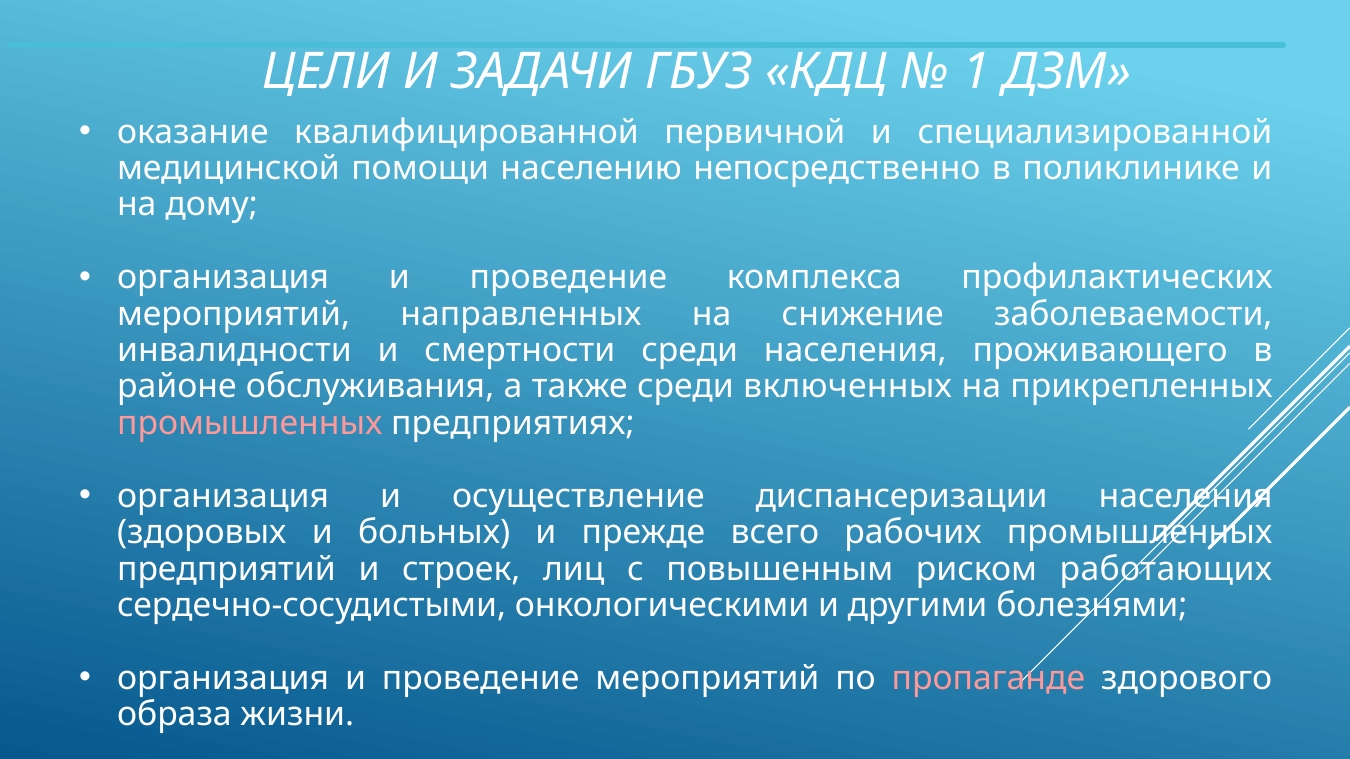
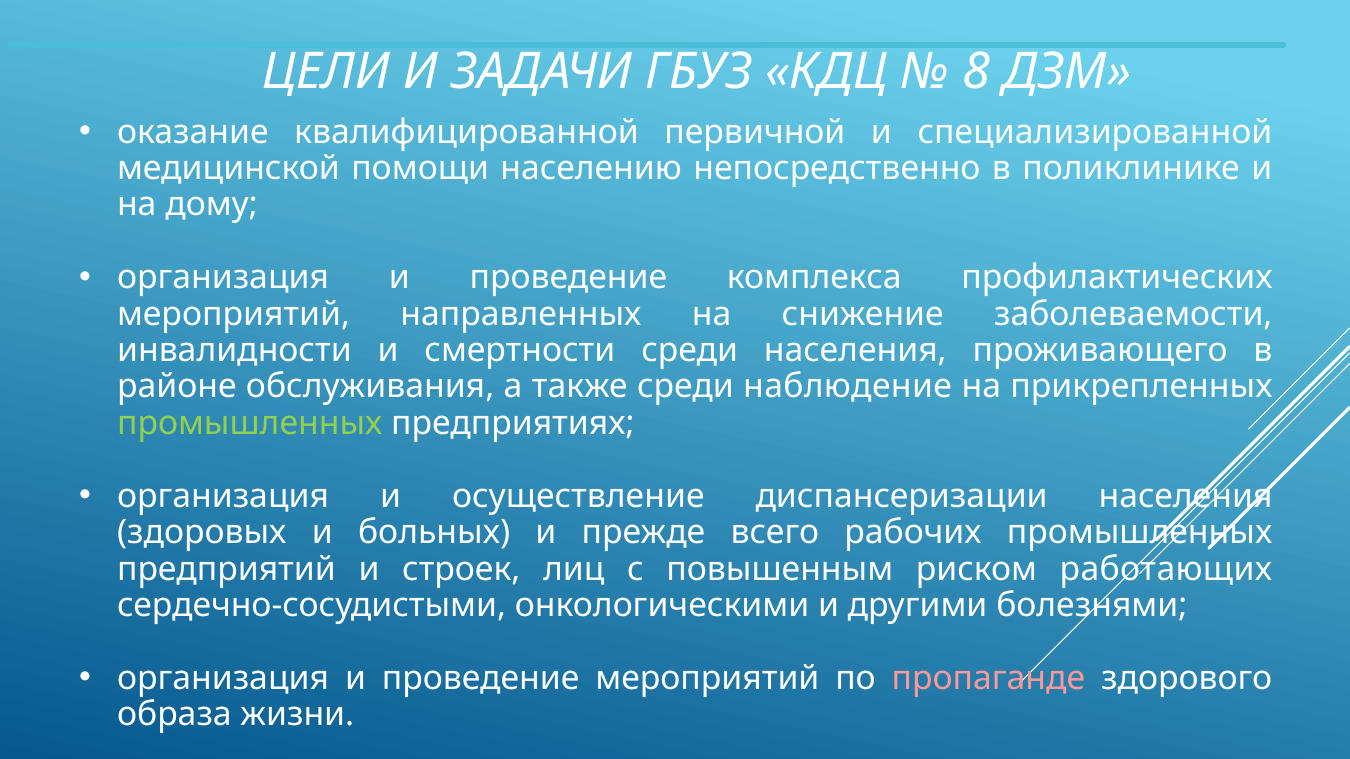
1: 1 -> 8
включенных: включенных -> наблюдение
промышленных at (250, 423) colour: pink -> light green
